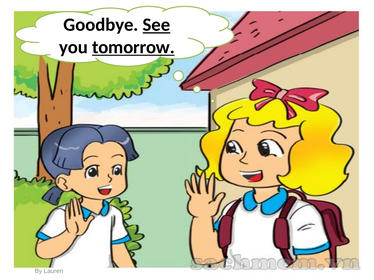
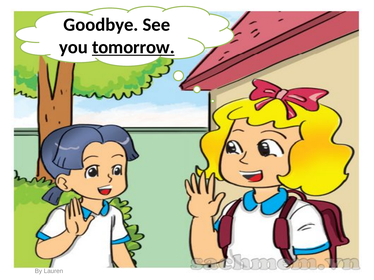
See underline: present -> none
